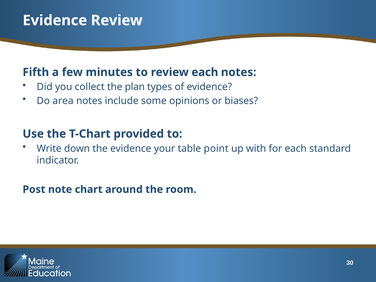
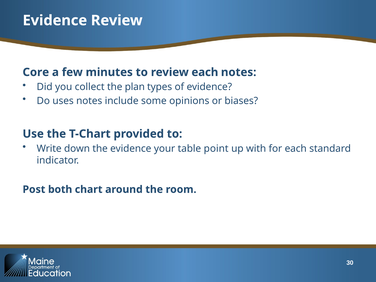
Fifth: Fifth -> Core
area: area -> uses
note: note -> both
